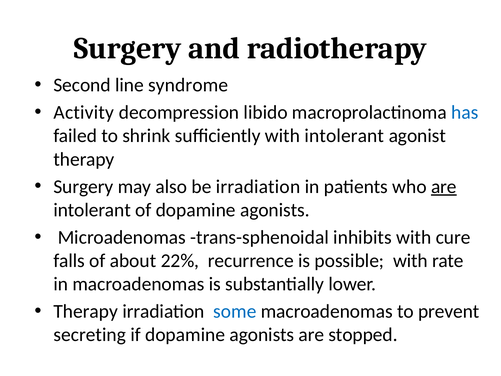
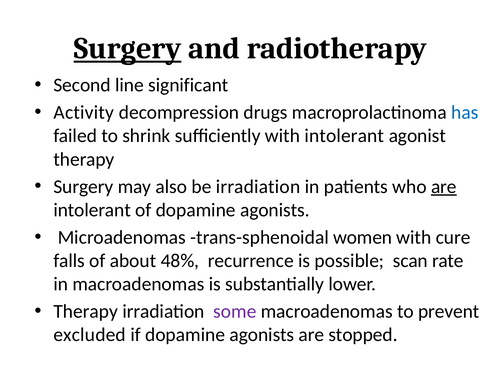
Surgery at (128, 48) underline: none -> present
syndrome: syndrome -> significant
libido: libido -> drugs
inhibits: inhibits -> women
22%: 22% -> 48%
possible with: with -> scan
some colour: blue -> purple
secreting: secreting -> excluded
